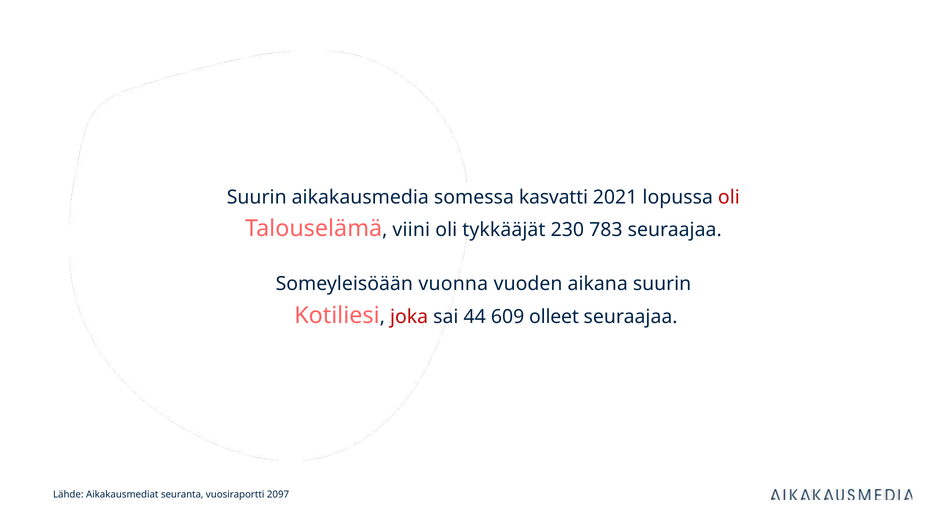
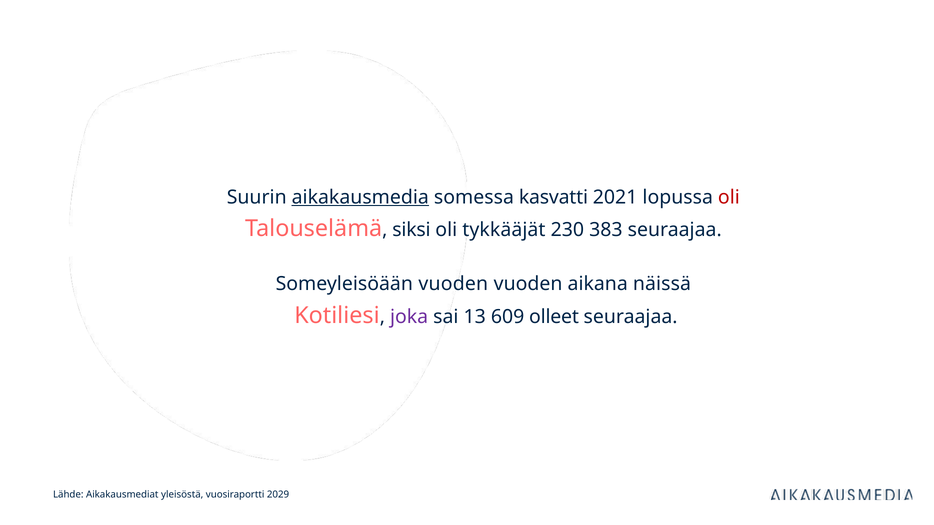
aikakausmedia underline: none -> present
viini: viini -> siksi
783: 783 -> 383
Someyleisöään vuonna: vuonna -> vuoden
aikana suurin: suurin -> näissä
joka colour: red -> purple
44: 44 -> 13
seuranta: seuranta -> yleisöstä
2097: 2097 -> 2029
